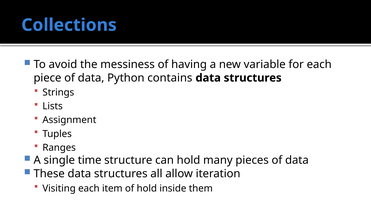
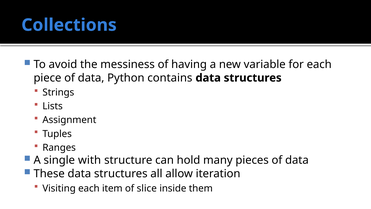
time: time -> with
of hold: hold -> slice
